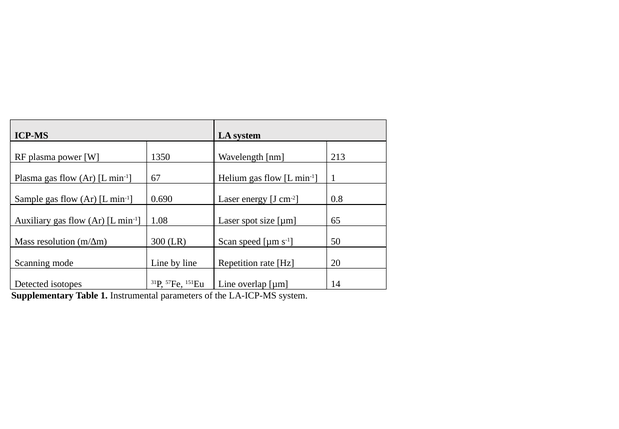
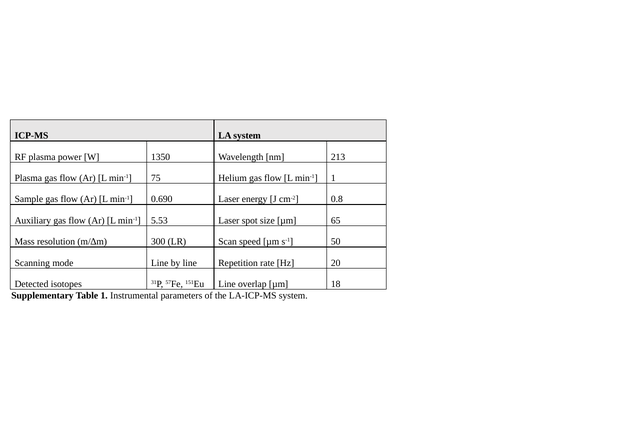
67: 67 -> 75
1.08: 1.08 -> 5.53
14: 14 -> 18
